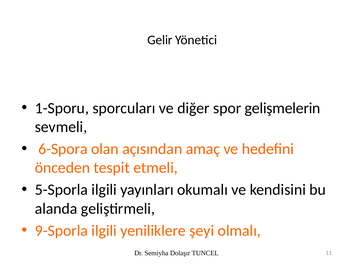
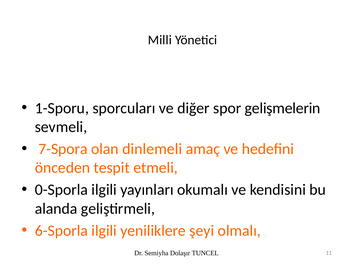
Gelir: Gelir -> Milli
6-Spora: 6-Spora -> 7-Spora
açısından: açısından -> dinlemeli
5-Sporla: 5-Sporla -> 0-Sporla
9-Sporla: 9-Sporla -> 6-Sporla
